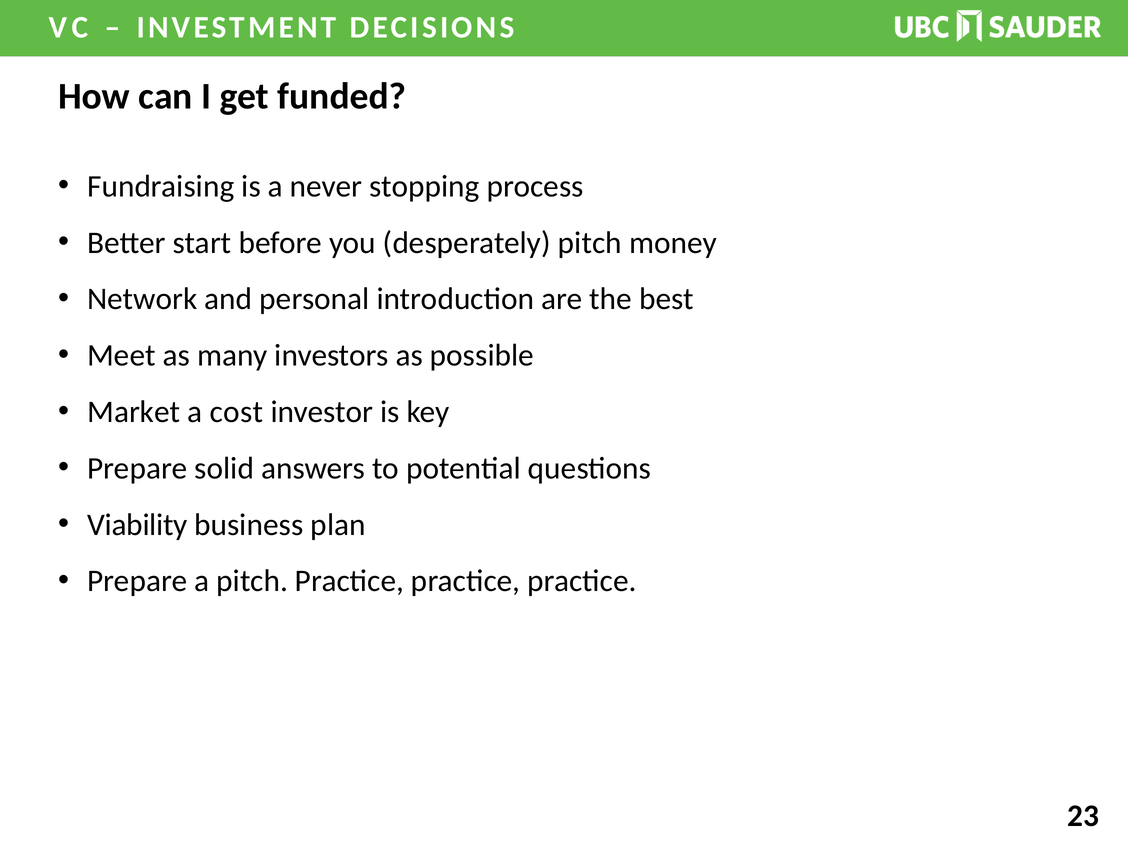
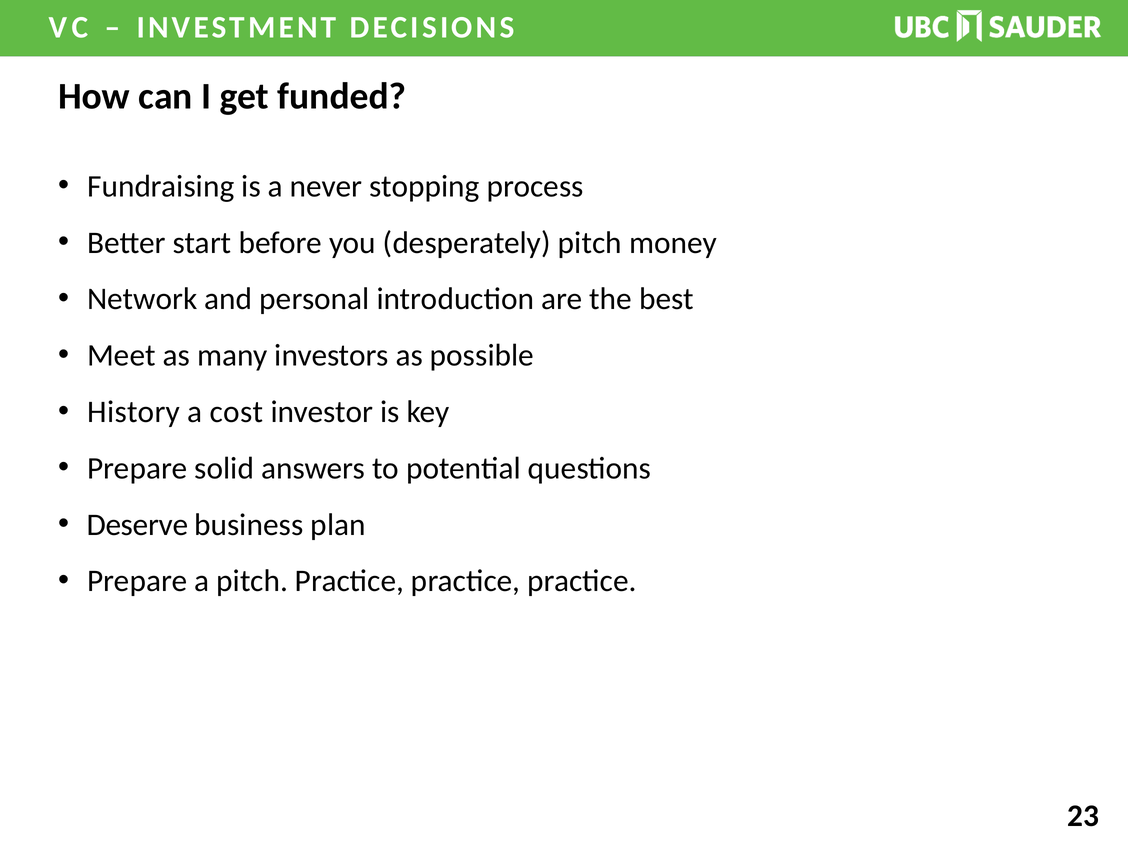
Market: Market -> History
Viability: Viability -> Deserve
